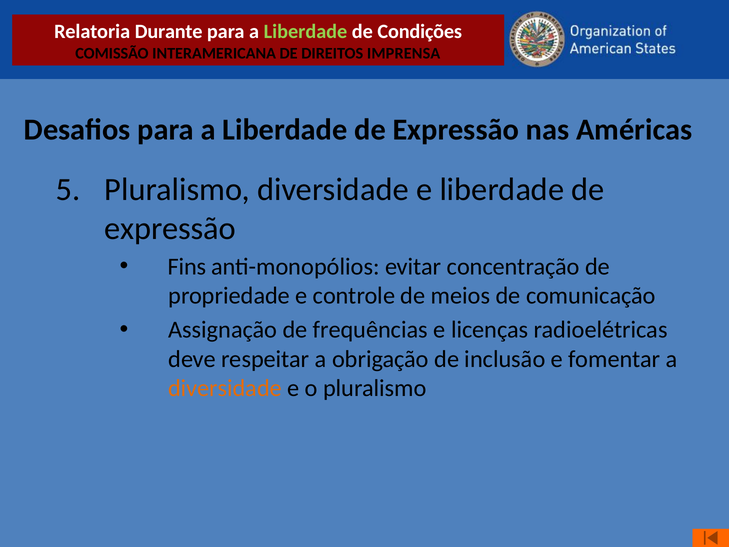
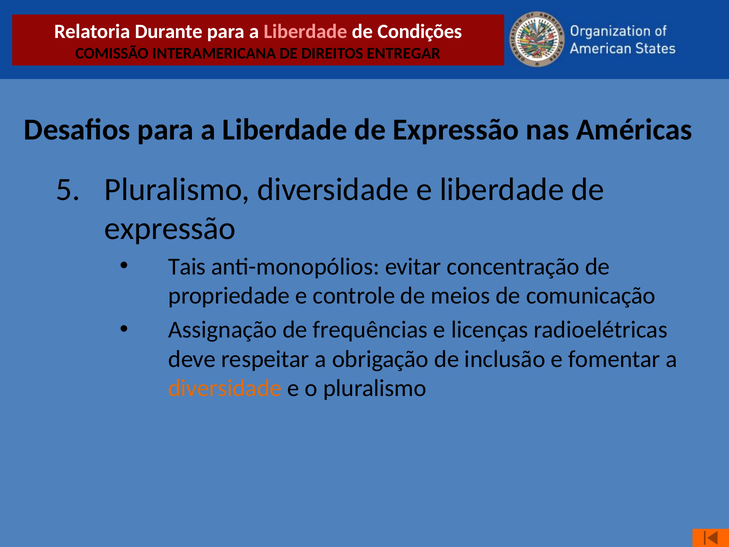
Liberdade at (305, 32) colour: light green -> pink
IMPRENSA: IMPRENSA -> ENTREGAR
Fins: Fins -> Tais
